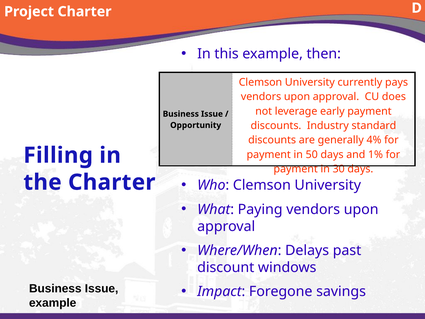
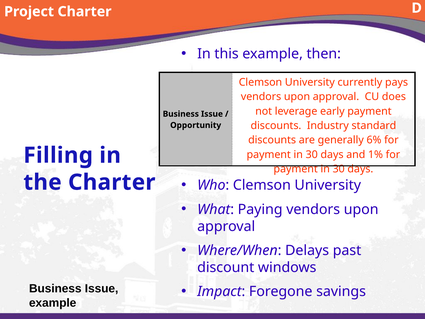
4%: 4% -> 6%
50 at (312, 154): 50 -> 30
